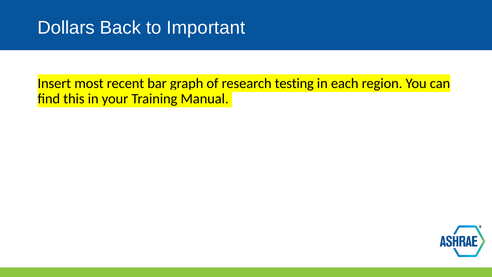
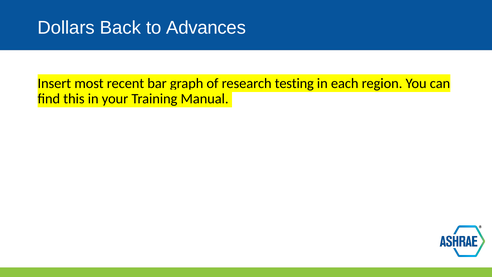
Important: Important -> Advances
